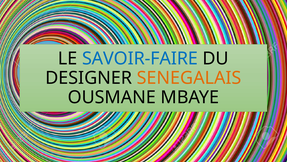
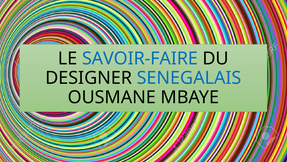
SENEGALAIS colour: orange -> blue
